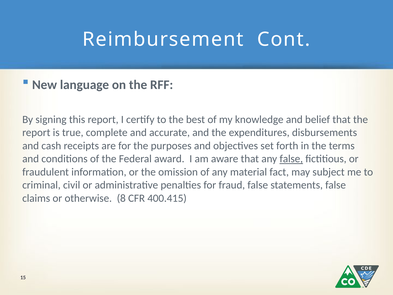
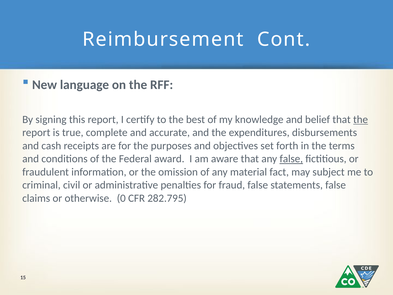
the at (361, 119) underline: none -> present
8: 8 -> 0
400.415: 400.415 -> 282.795
